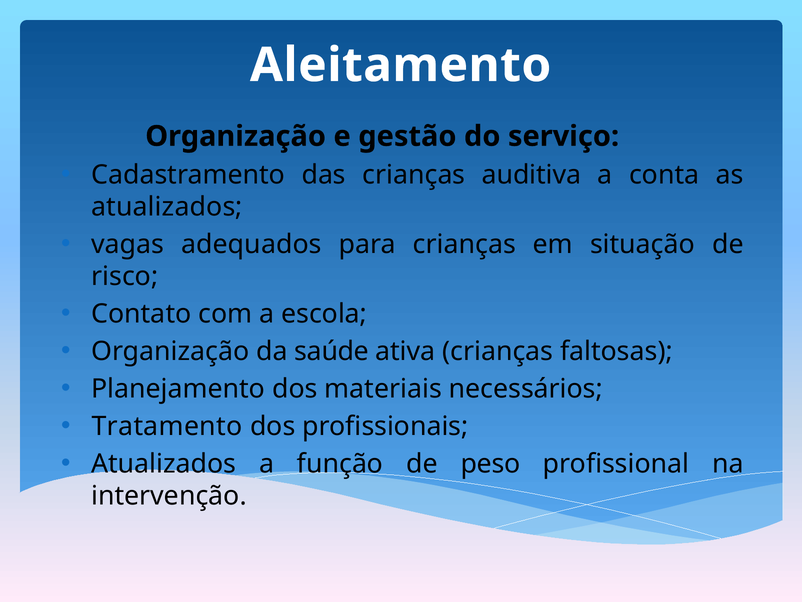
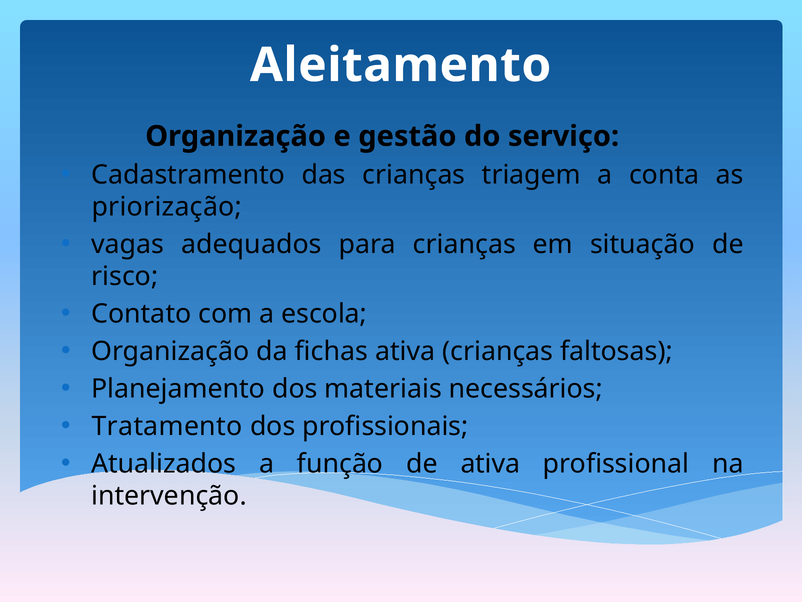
auditiva: auditiva -> triagem
atualizados at (167, 207): atualizados -> priorização
saúde: saúde -> fichas
de peso: peso -> ativa
